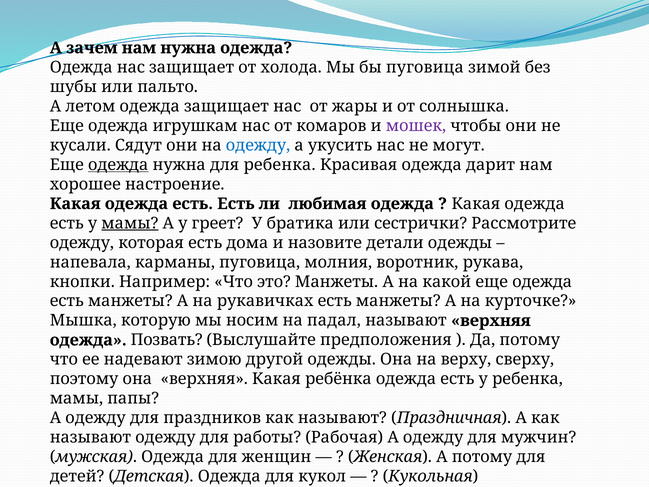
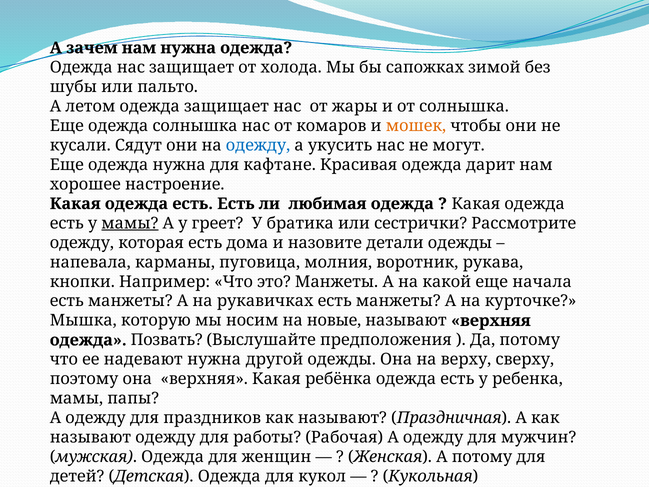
бы пуговица: пуговица -> сапожках
одежда игрушкам: игрушкам -> солнышка
мошек colour: purple -> orange
одежда at (118, 165) underline: present -> none
для ребенка: ребенка -> кафтане
какой еще одежда: одежда -> начала
падал: падал -> новые
надевают зимою: зимою -> нужна
